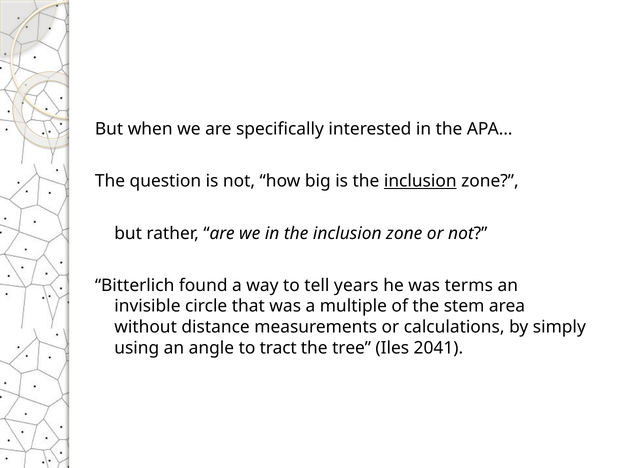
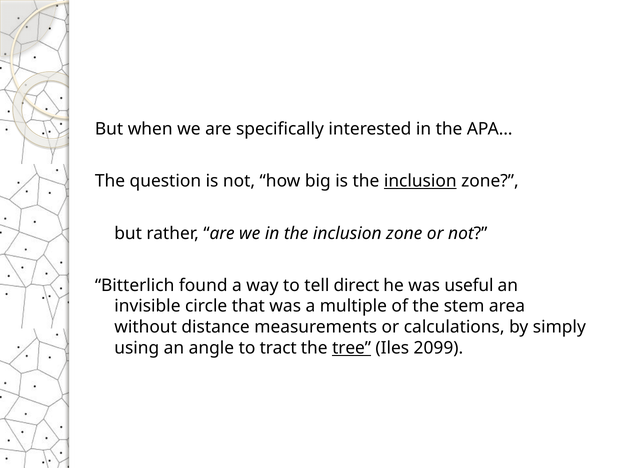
years: years -> direct
terms: terms -> useful
tree underline: none -> present
2041: 2041 -> 2099
